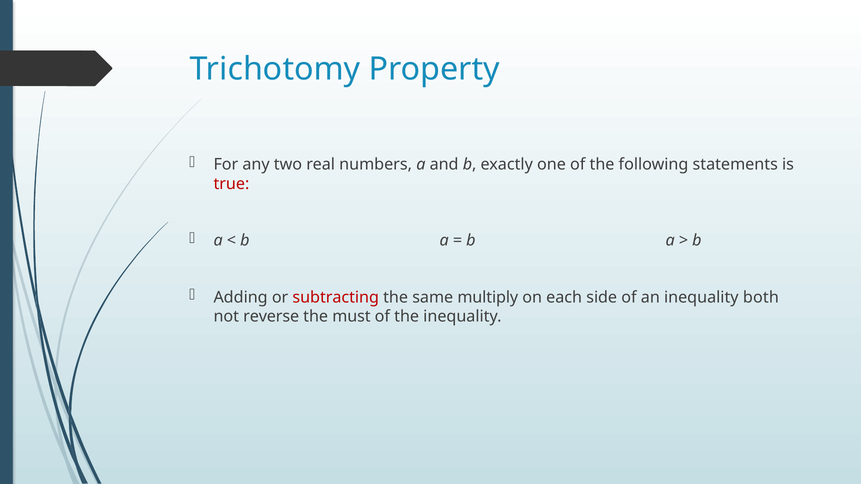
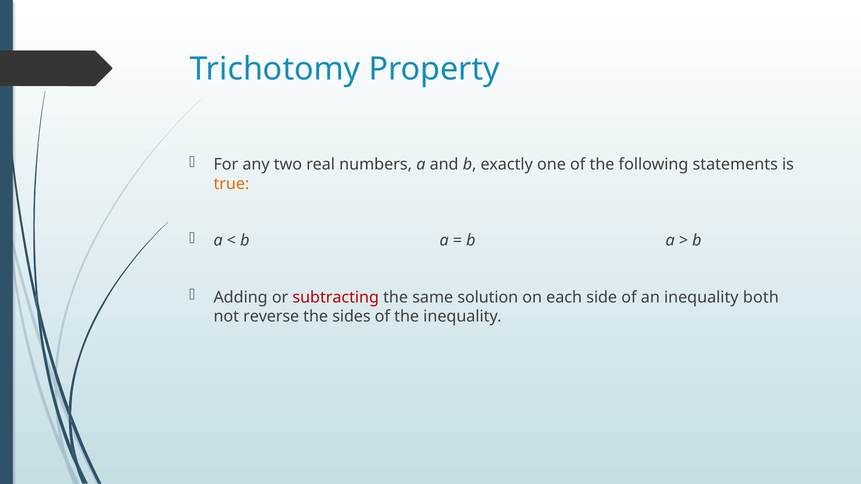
true colour: red -> orange
multiply: multiply -> solution
must: must -> sides
